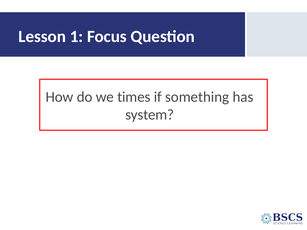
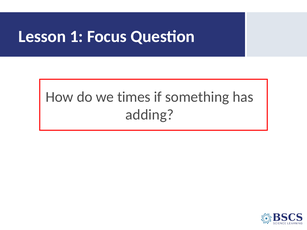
system: system -> adding
